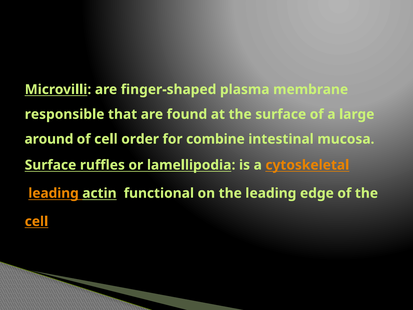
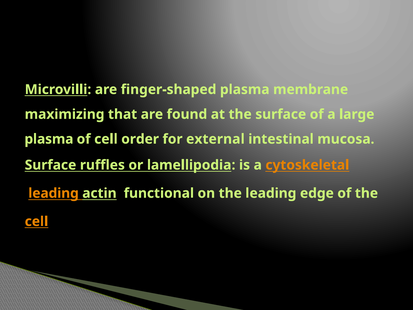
responsible: responsible -> maximizing
around at (49, 139): around -> plasma
combine: combine -> external
